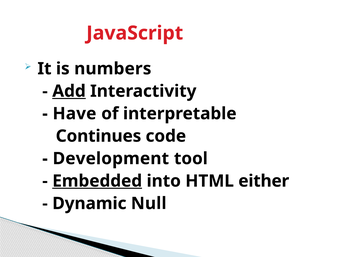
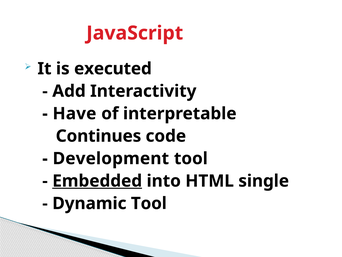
numbers: numbers -> executed
Add underline: present -> none
either: either -> single
Dynamic Null: Null -> Tool
